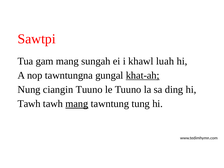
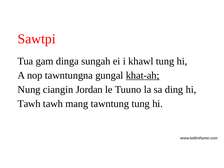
gam mang: mang -> dinga
khawl luah: luah -> tung
ciangin Tuuno: Tuuno -> Jordan
mang at (77, 104) underline: present -> none
